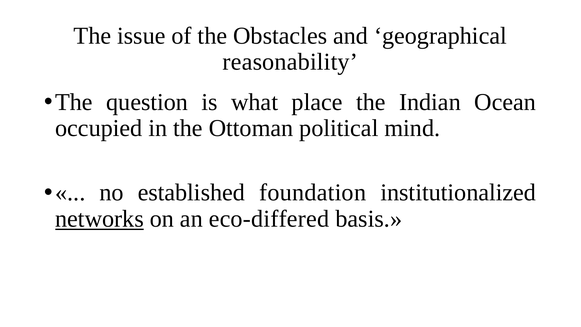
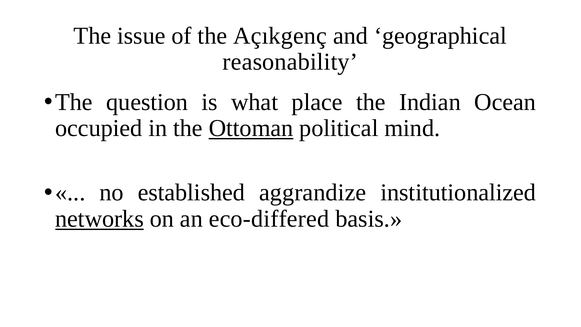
Obstacles: Obstacles -> Açıkgenç
Ottoman underline: none -> present
foundation: foundation -> aggrandize
